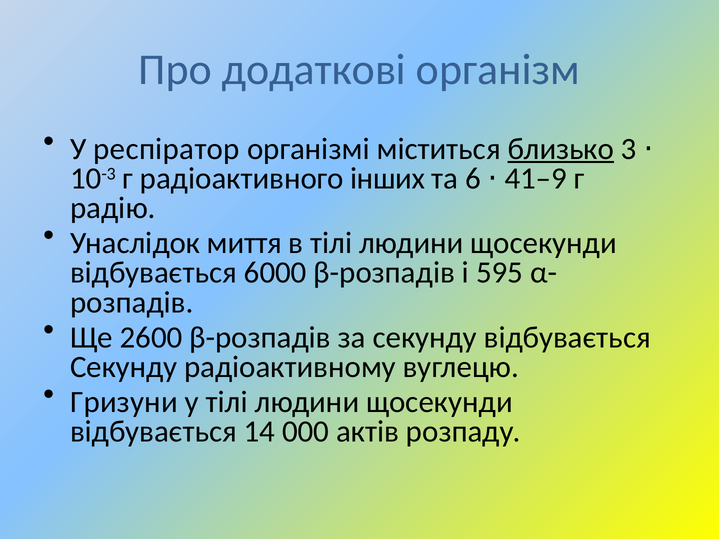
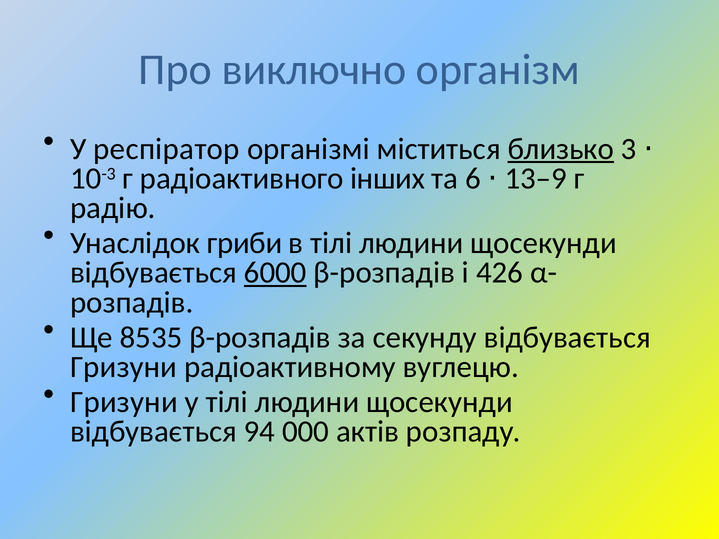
додаткові: додаткові -> виключно
41–9: 41–9 -> 13–9
миття: миття -> гриби
6000 underline: none -> present
595: 595 -> 426
2600: 2600 -> 8535
Секунду at (124, 367): Секунду -> Гризуни
14: 14 -> 94
